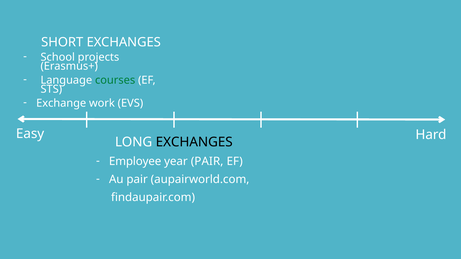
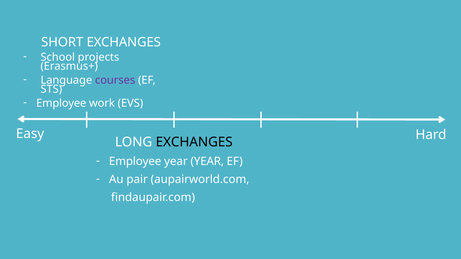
courses colour: green -> purple
Exchange at (61, 103): Exchange -> Employee
year PAIR: PAIR -> YEAR
